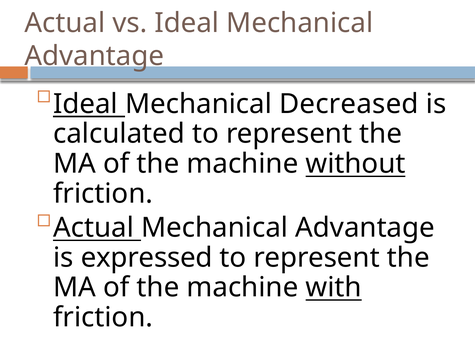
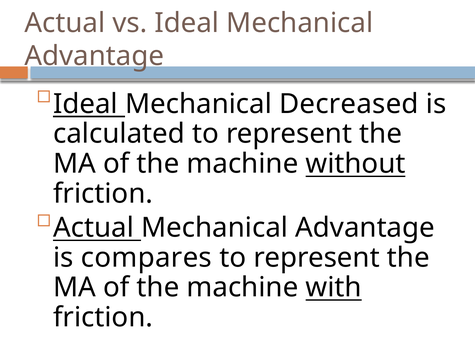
expressed: expressed -> compares
